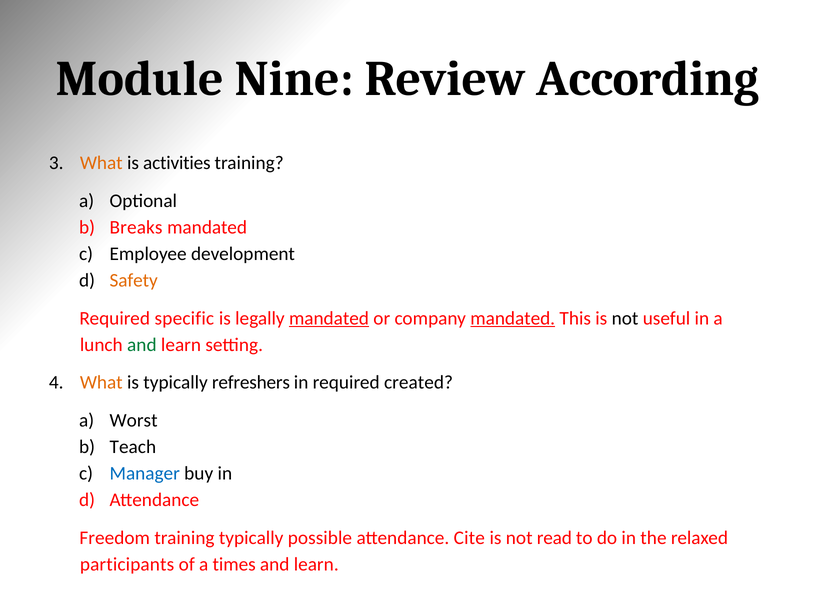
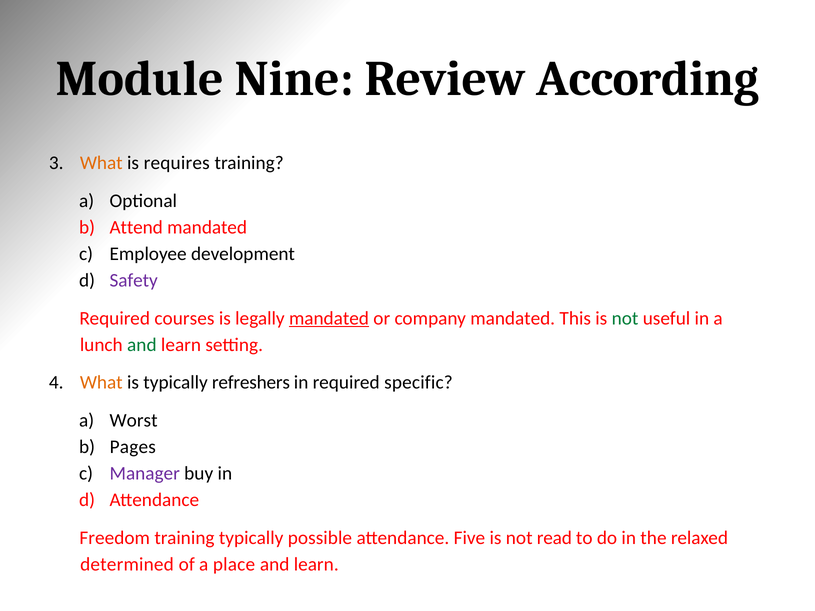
activities: activities -> requires
Breaks: Breaks -> Attend
Safety colour: orange -> purple
specific: specific -> courses
mandated at (513, 318) underline: present -> none
not at (625, 318) colour: black -> green
created: created -> specific
Teach: Teach -> Pages
Manager colour: blue -> purple
Cite: Cite -> Five
participants: participants -> determined
times: times -> place
